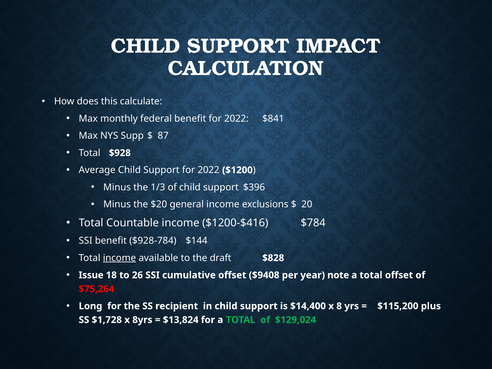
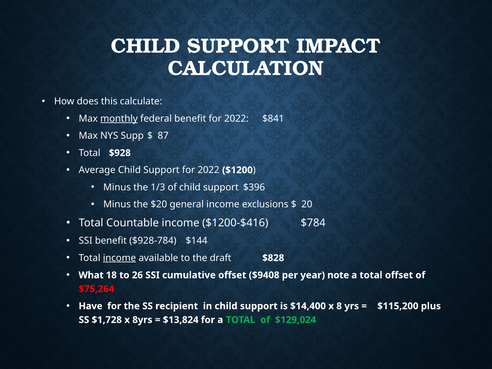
monthly underline: none -> present
Issue: Issue -> What
Long: Long -> Have
